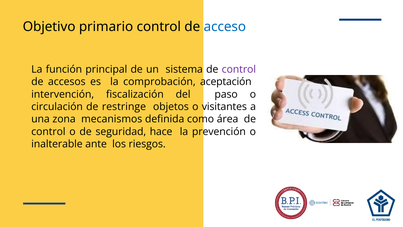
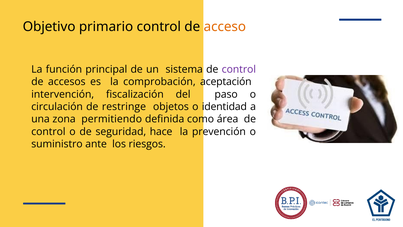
acceso colour: blue -> orange
visitantes: visitantes -> identidad
mecanismos: mecanismos -> permitiendo
inalterable: inalterable -> suministro
